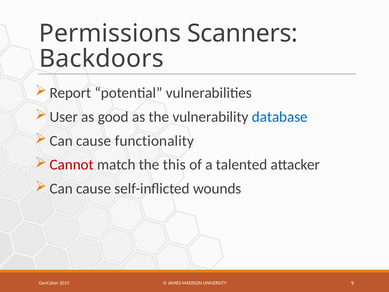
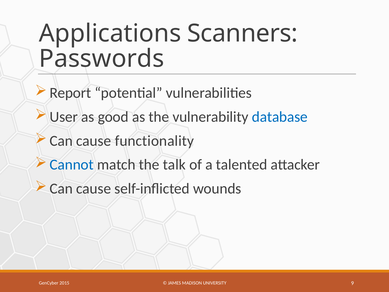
Permissions: Permissions -> Applications
Backdoors: Backdoors -> Passwords
Cannot colour: red -> blue
this: this -> talk
